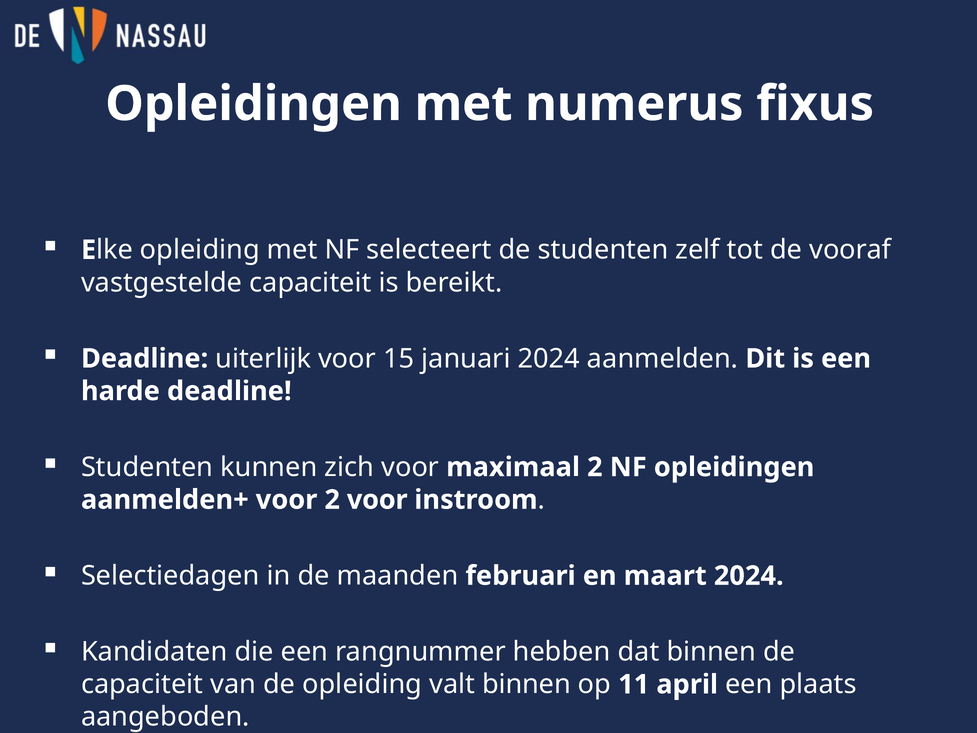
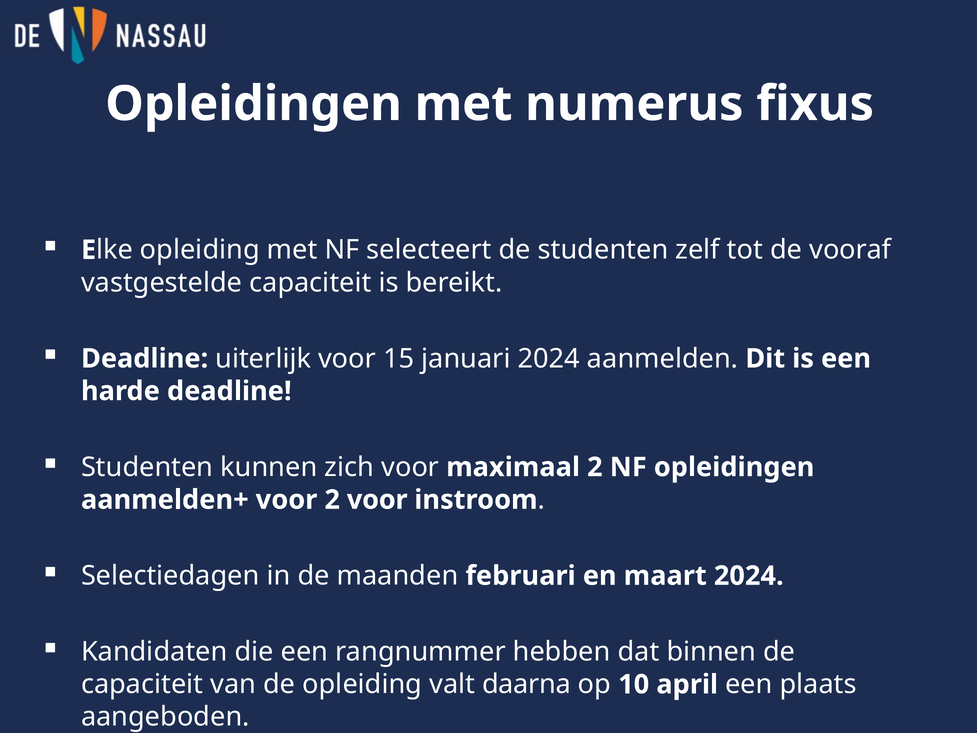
valt binnen: binnen -> daarna
11: 11 -> 10
